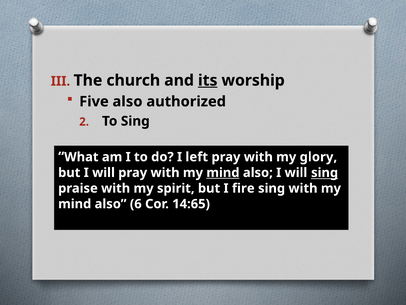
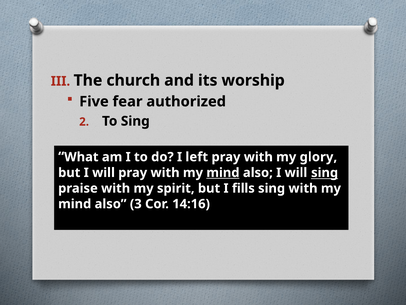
its underline: present -> none
Five also: also -> fear
fire: fire -> fills
6: 6 -> 3
14:65: 14:65 -> 14:16
